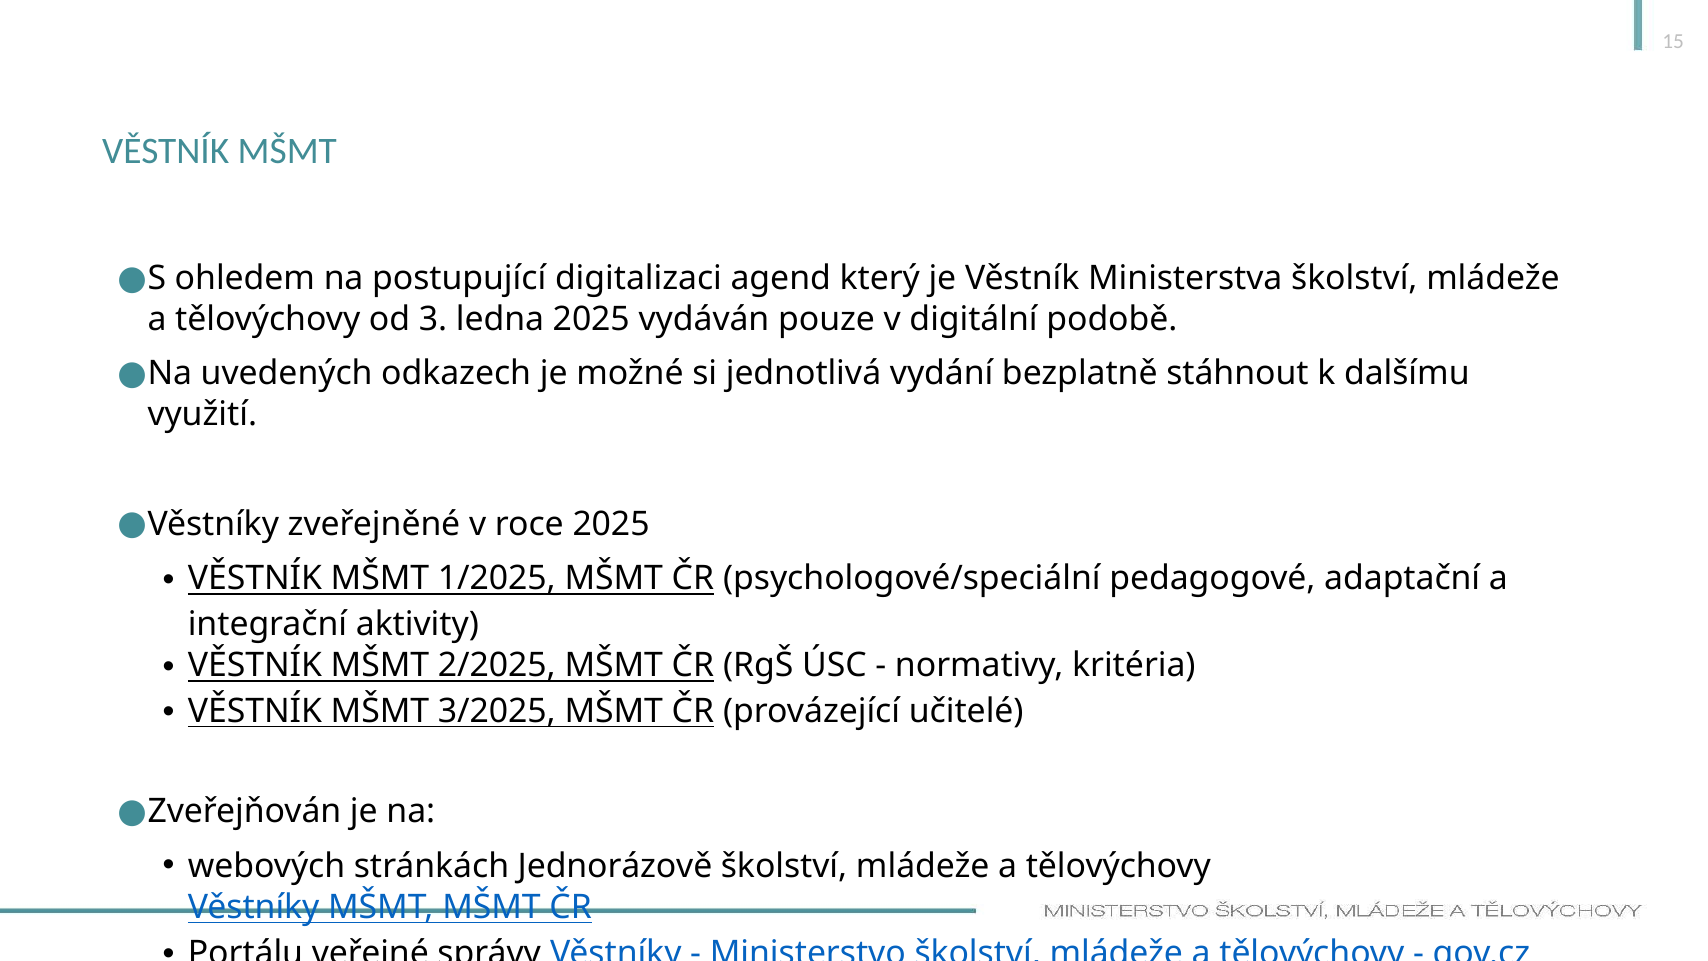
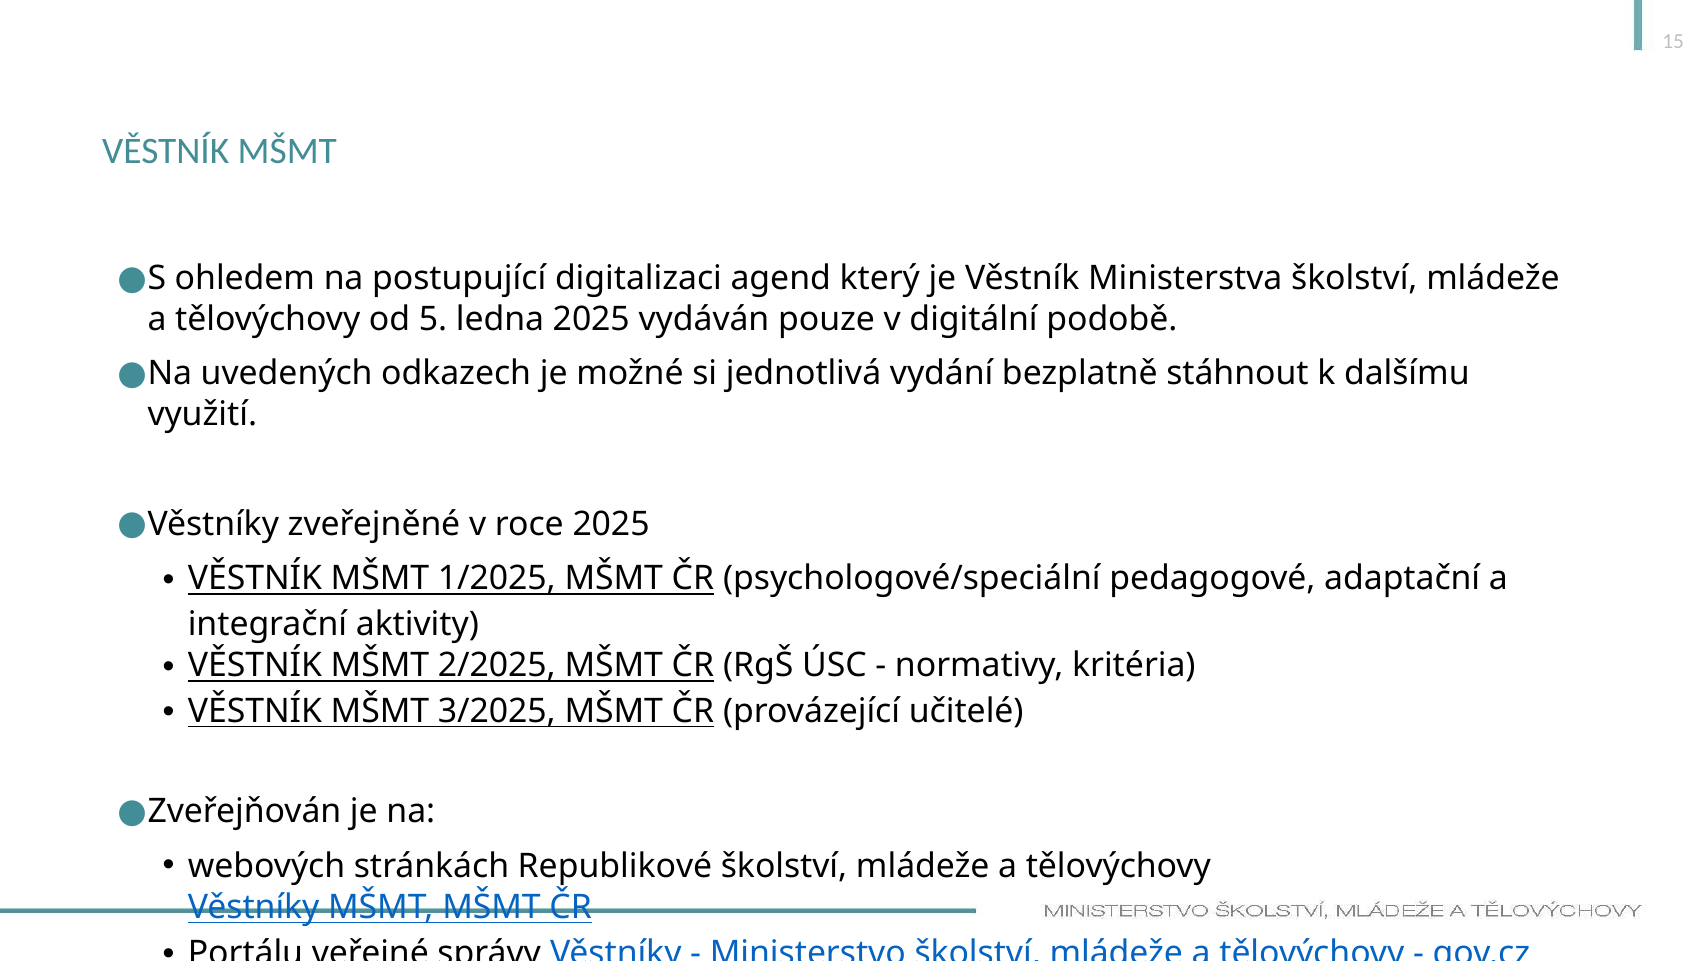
3: 3 -> 5
Jednorázově: Jednorázově -> Republikové
